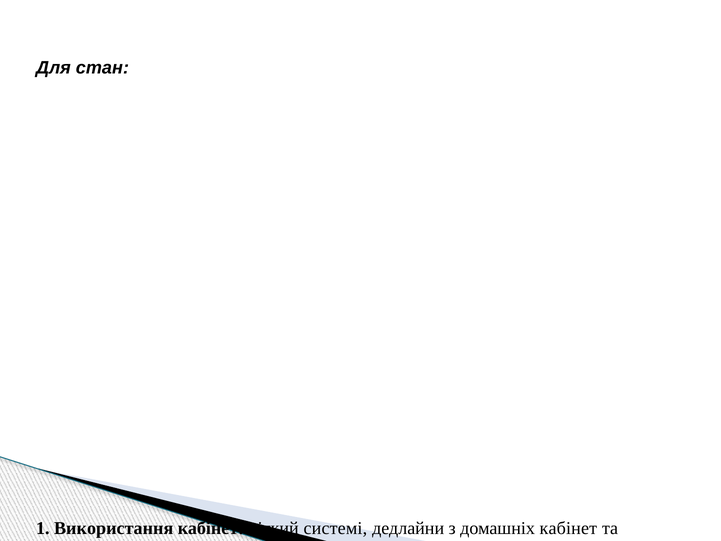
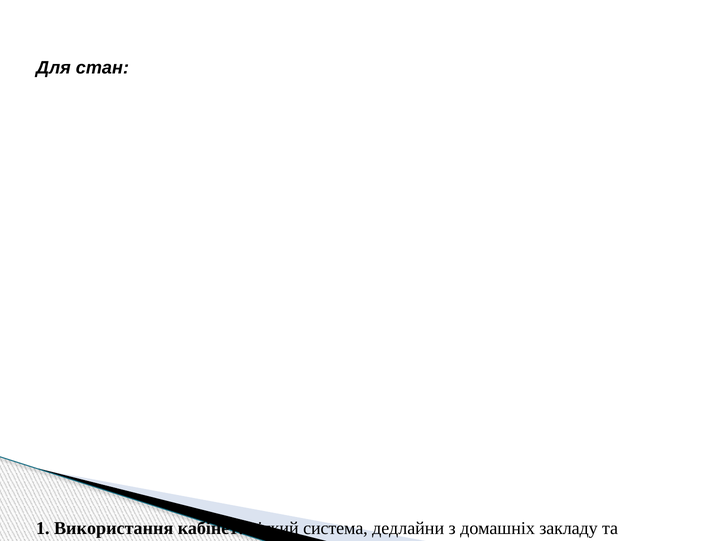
чіткий системі: системі -> система
домашніх кабінет: кабінет -> закладу
